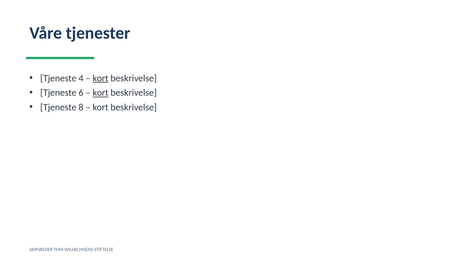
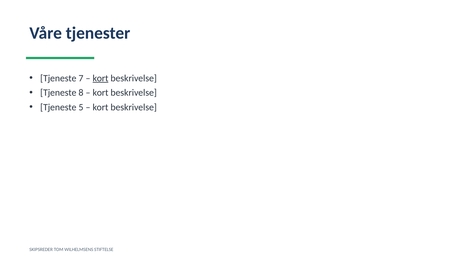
4: 4 -> 7
6: 6 -> 8
kort at (101, 93) underline: present -> none
8: 8 -> 5
